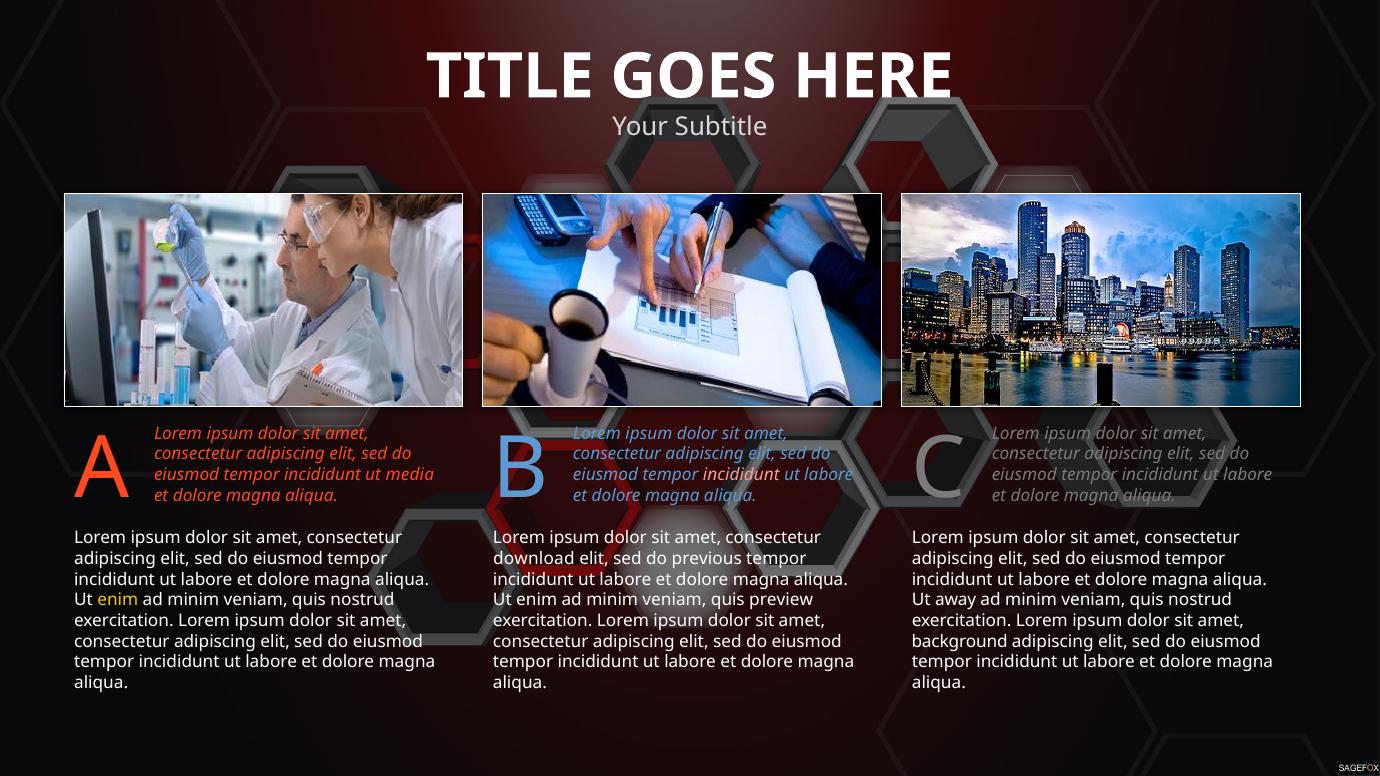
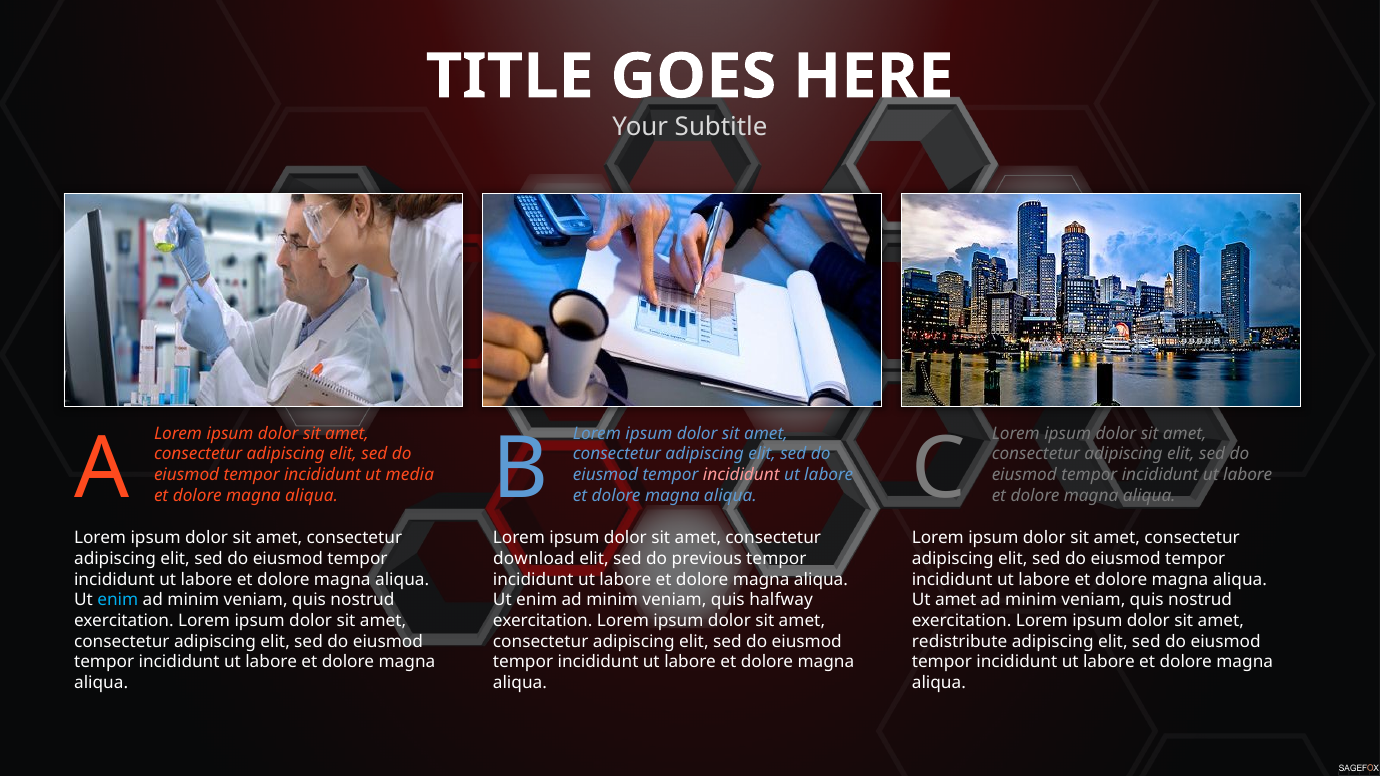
enim at (118, 600) colour: yellow -> light blue
preview: preview -> halfway
Ut away: away -> amet
background: background -> redistribute
